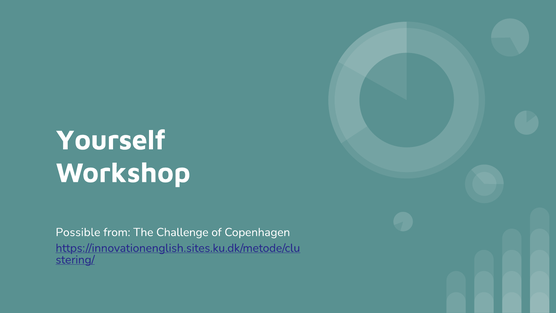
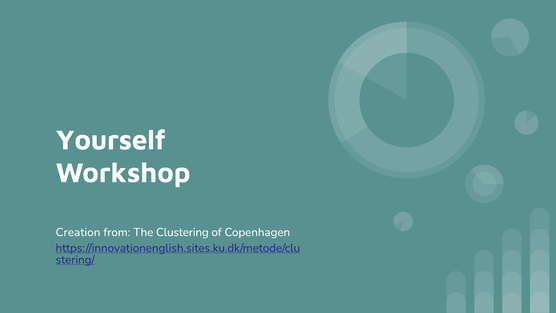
Possible: Possible -> Creation
Challenge: Challenge -> Clustering
